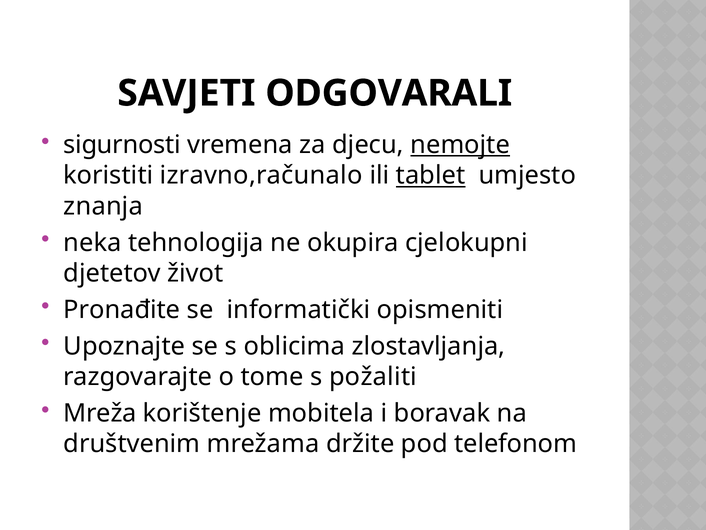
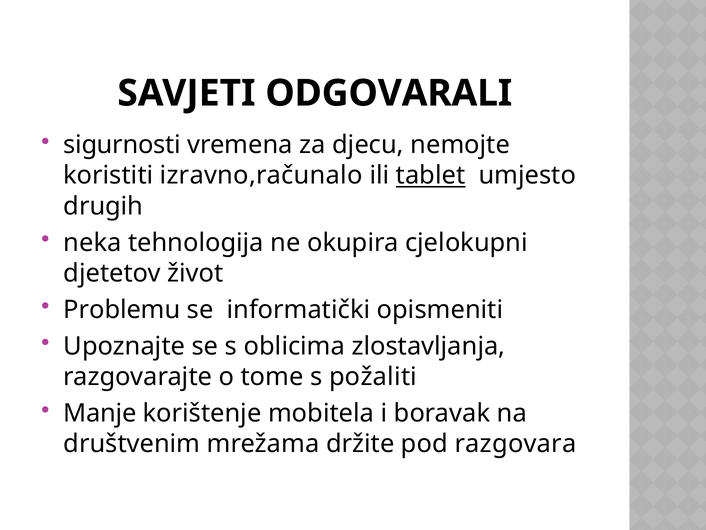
nemojte underline: present -> none
znanja: znanja -> drugih
Pronađite: Pronađite -> Problemu
Mreža: Mreža -> Manje
telefonom: telefonom -> razgovara
